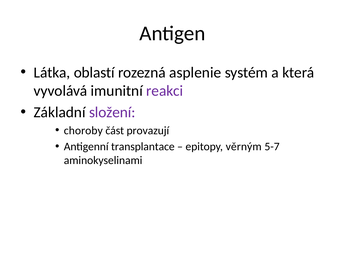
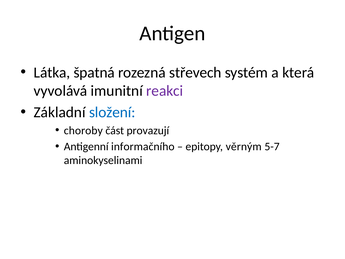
oblastí: oblastí -> špatná
asplenie: asplenie -> střevech
složení colour: purple -> blue
transplantace: transplantace -> informačního
